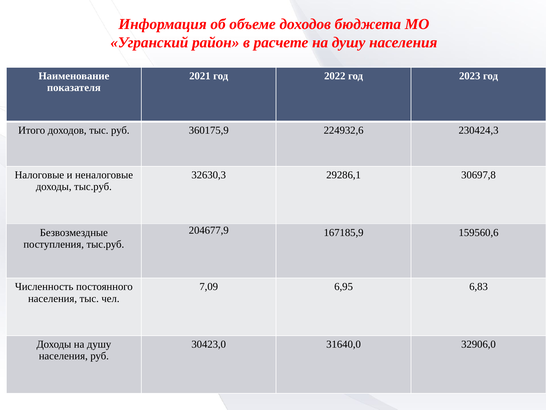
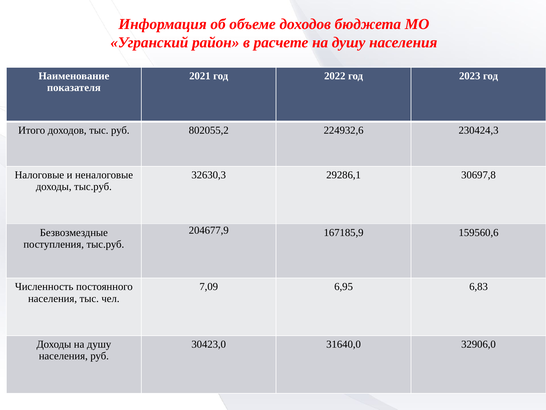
360175,9: 360175,9 -> 802055,2
